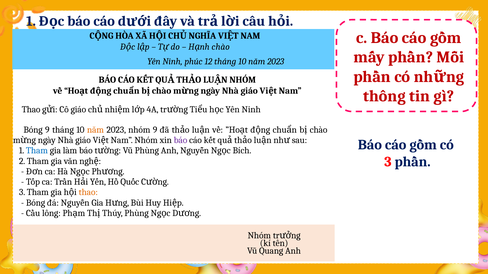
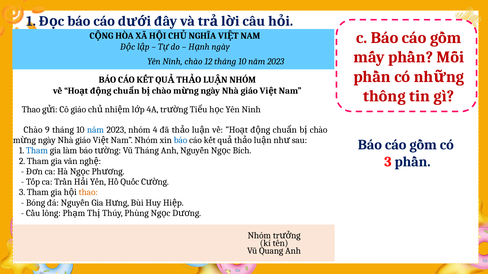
chào at (221, 47): chào -> ngày
Ninh phúc: phúc -> chào
Bóng at (33, 130): Bóng -> Chào
năm at (95, 130) colour: orange -> blue
nhóm 9: 9 -> 4
báo at (181, 140) colour: purple -> blue
Vũ Phùng: Phùng -> Tháng
